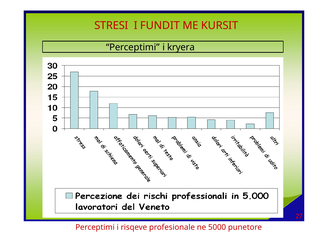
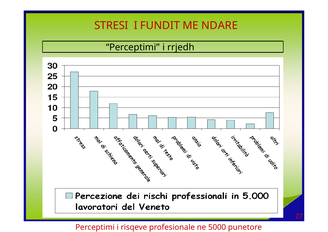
KURSIT: KURSIT -> NDARE
kryera: kryera -> rrjedh
